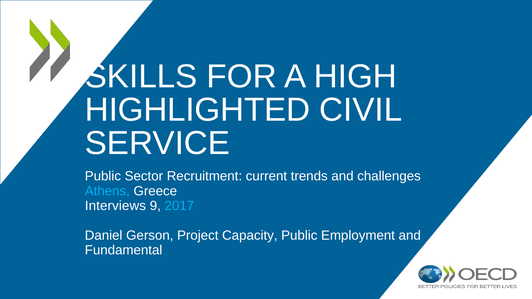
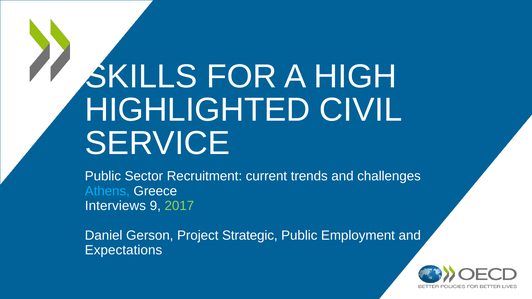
2017 colour: light blue -> light green
Capacity: Capacity -> Strategic
Fundamental: Fundamental -> Expectations
